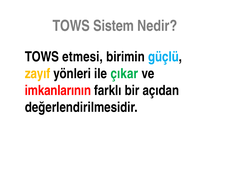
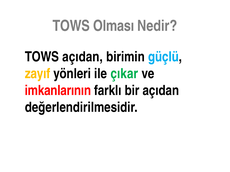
Sistem: Sistem -> Olması
TOWS etmesi: etmesi -> açıdan
